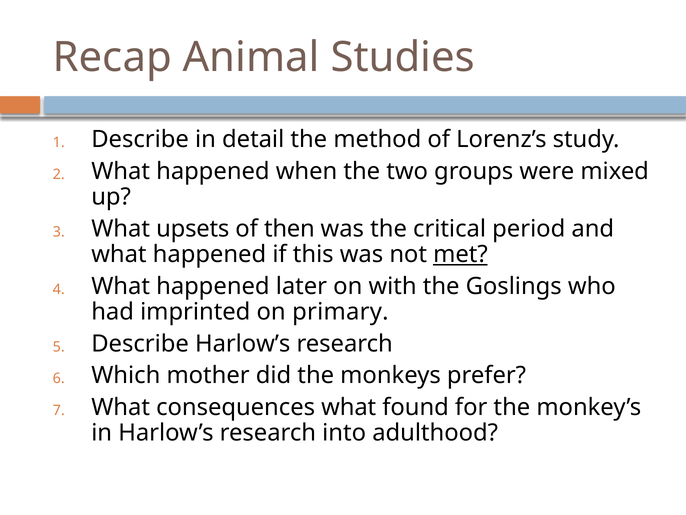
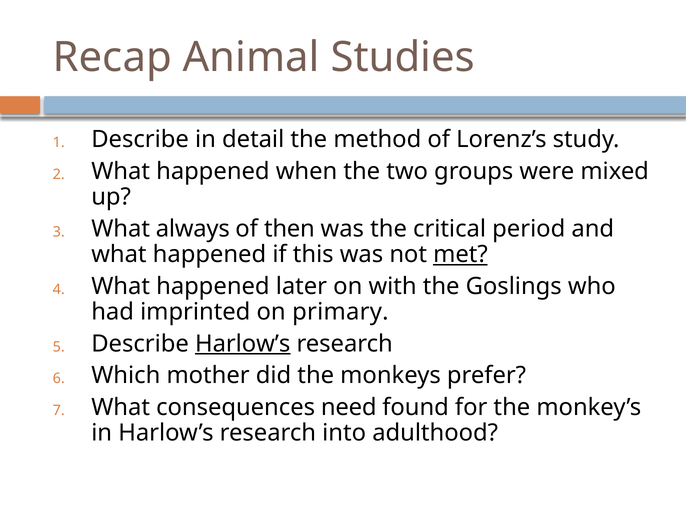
upsets: upsets -> always
Harlow’s at (243, 343) underline: none -> present
consequences what: what -> need
